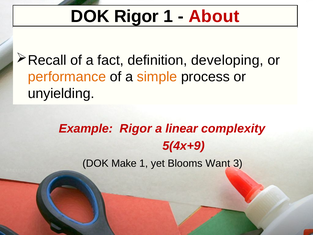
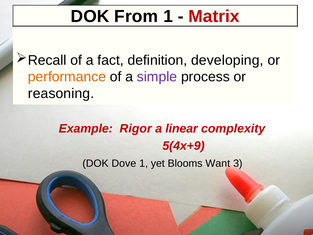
DOK Rigor: Rigor -> From
About: About -> Matrix
simple colour: orange -> purple
unyielding: unyielding -> reasoning
Make: Make -> Dove
